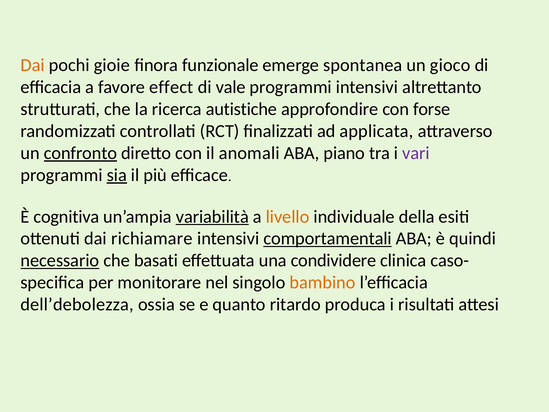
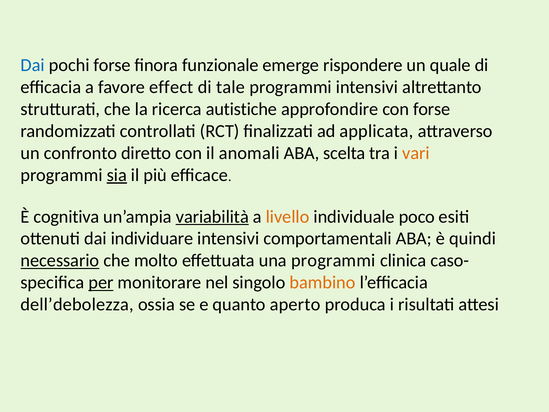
Dai at (33, 65) colour: orange -> blue
pochi gioie: gioie -> forse
spontanea: spontanea -> rispondere
gioco: gioco -> quale
vale: vale -> tale
confronto underline: present -> none
piano: piano -> scelta
vari colour: purple -> orange
della: della -> poco
richiamare: richiamare -> individuare
comportamentali underline: present -> none
basati: basati -> molto
una condividere: condividere -> programmi
per underline: none -> present
ritardo: ritardo -> aperto
